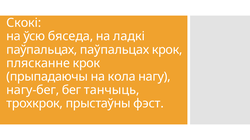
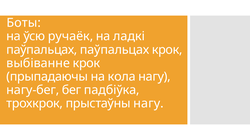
Скокі: Скокі -> Боты
бяседа: бяседа -> ручаёк
плясканне: плясканне -> выбіванне
танчыць: танчыць -> падбіўка
прыстаўны фэст: фэст -> нагу
